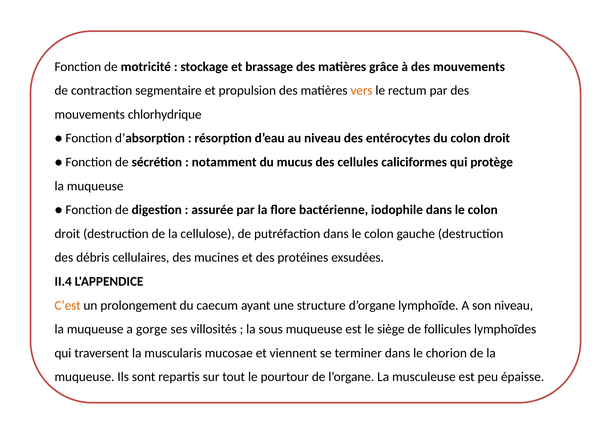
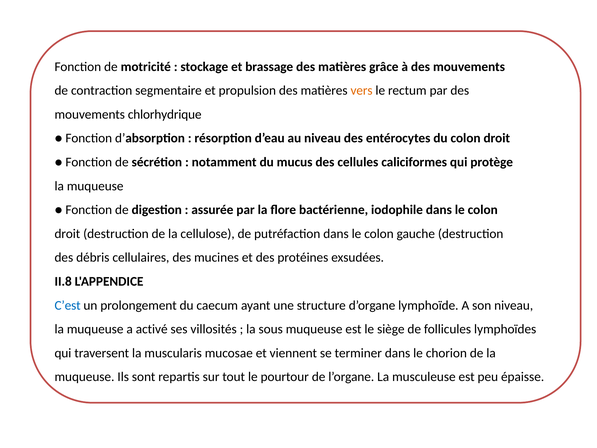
II.4: II.4 -> II.8
C’est colour: orange -> blue
gorge: gorge -> activé
